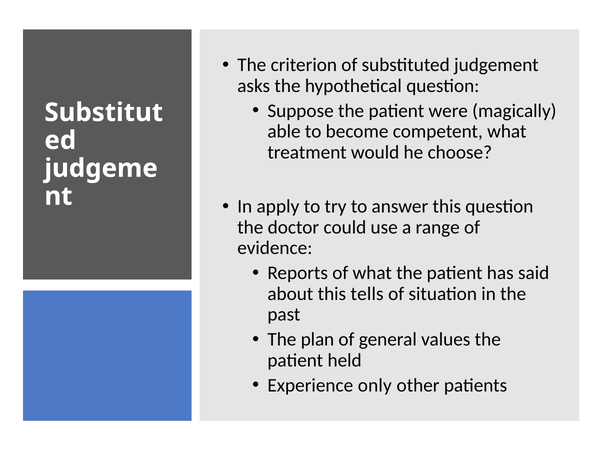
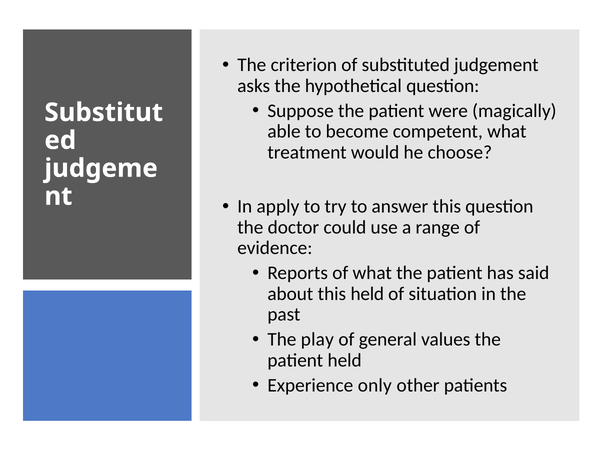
this tells: tells -> held
plan: plan -> play
